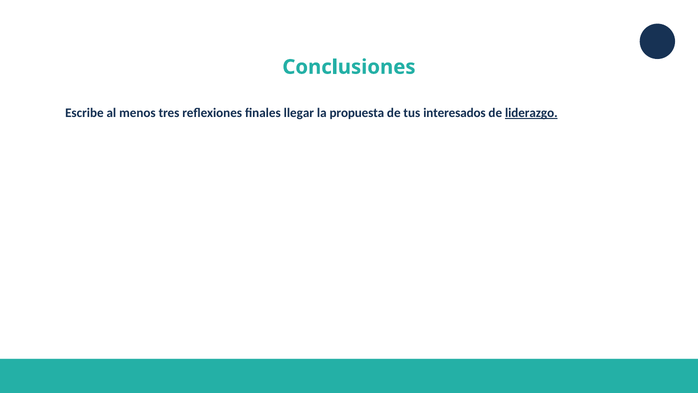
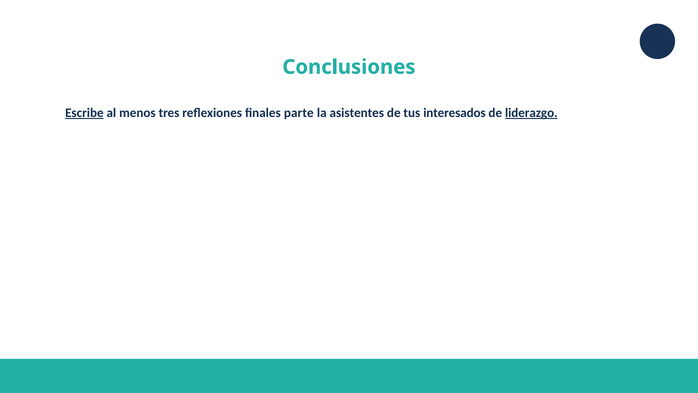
Escribe underline: none -> present
llegar: llegar -> parte
propuesta: propuesta -> asistentes
